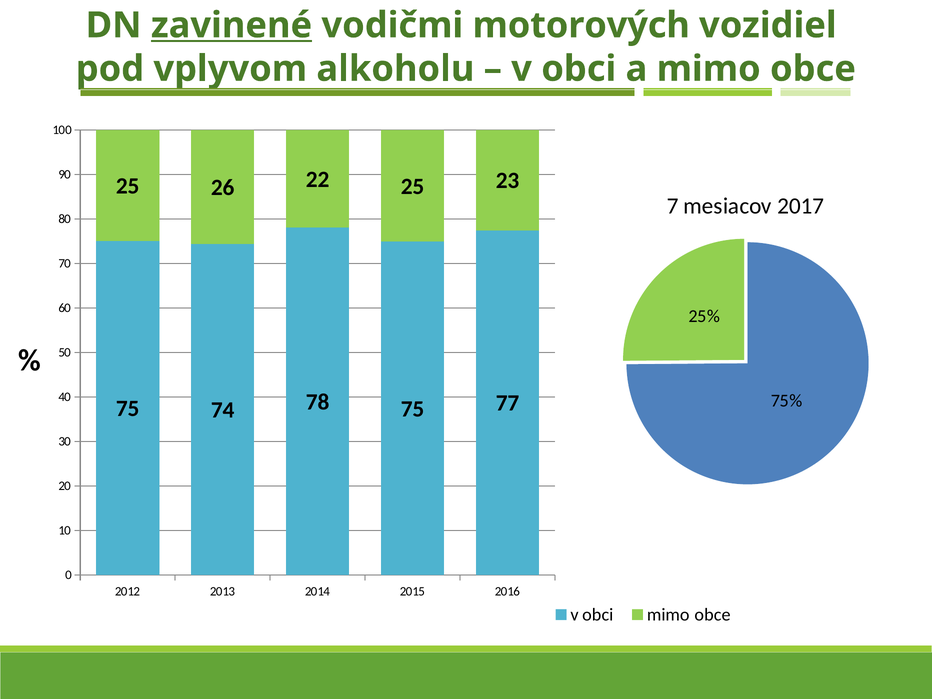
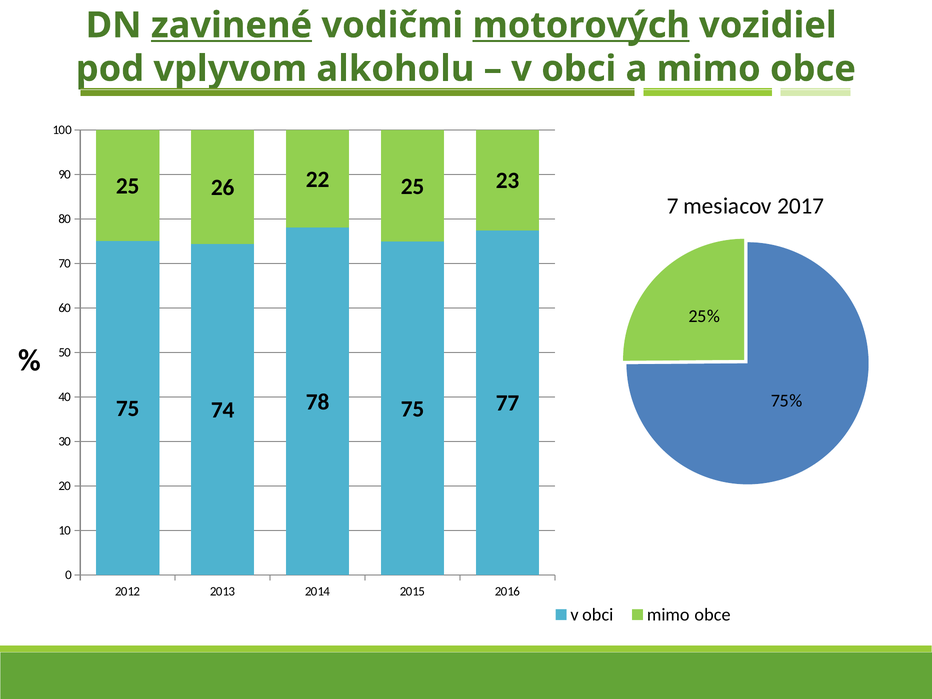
motorových underline: none -> present
